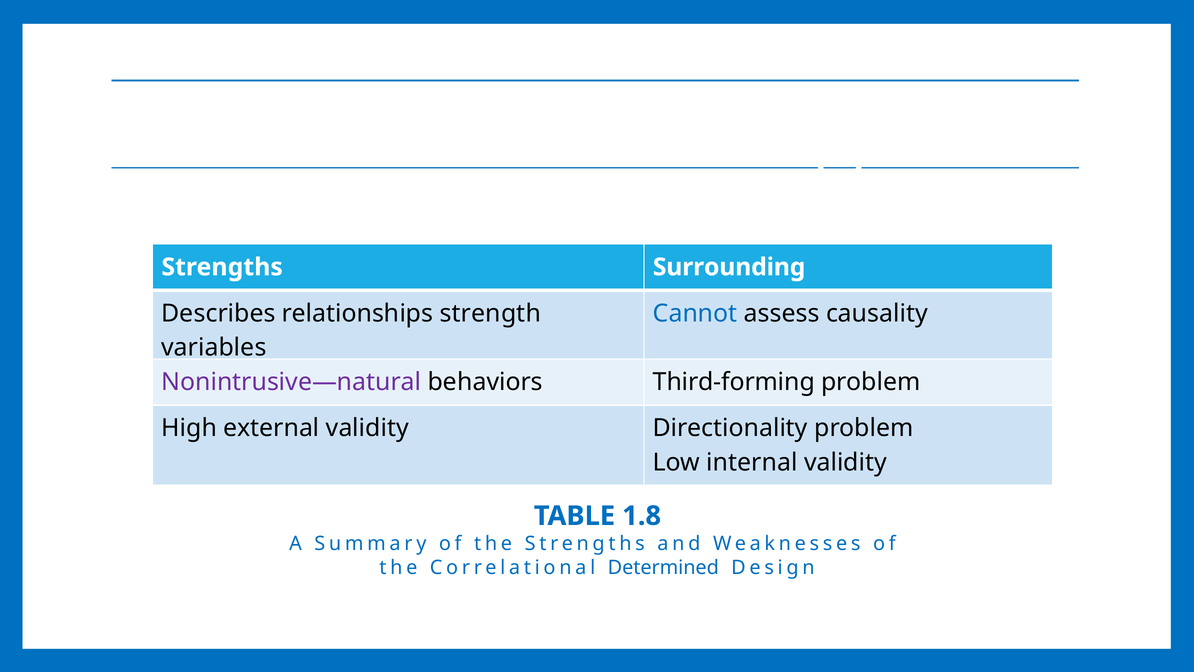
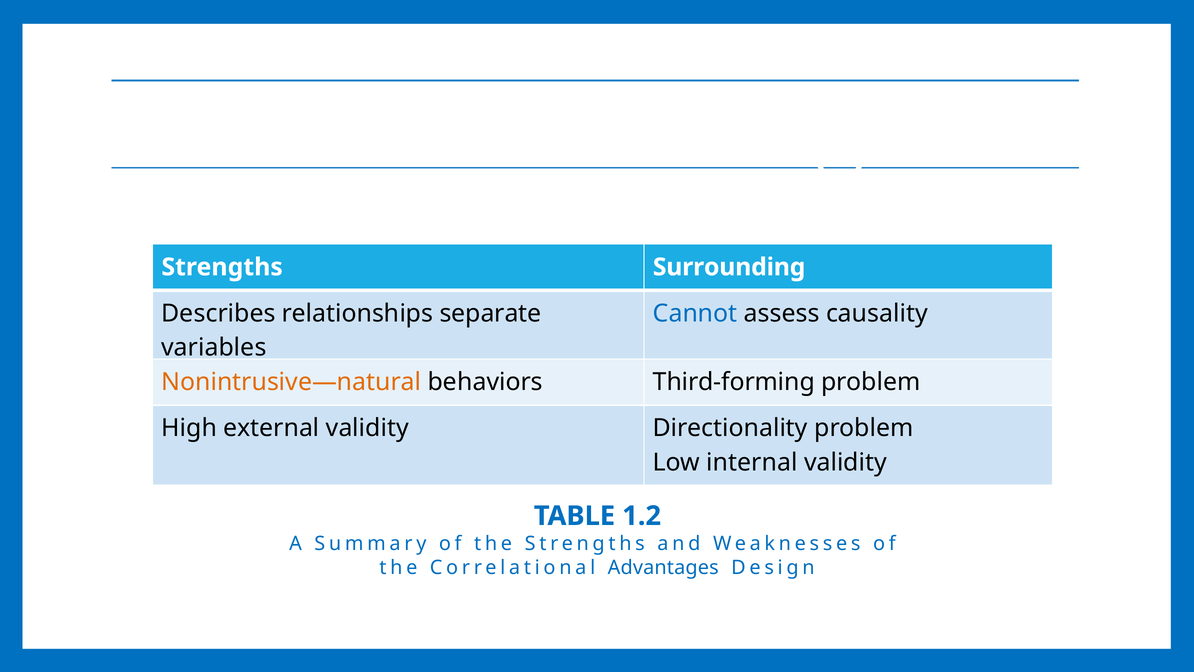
strength: strength -> separate
Nonintrusive—natural colour: purple -> orange
1.8: 1.8 -> 1.2
Determined: Determined -> Advantages
